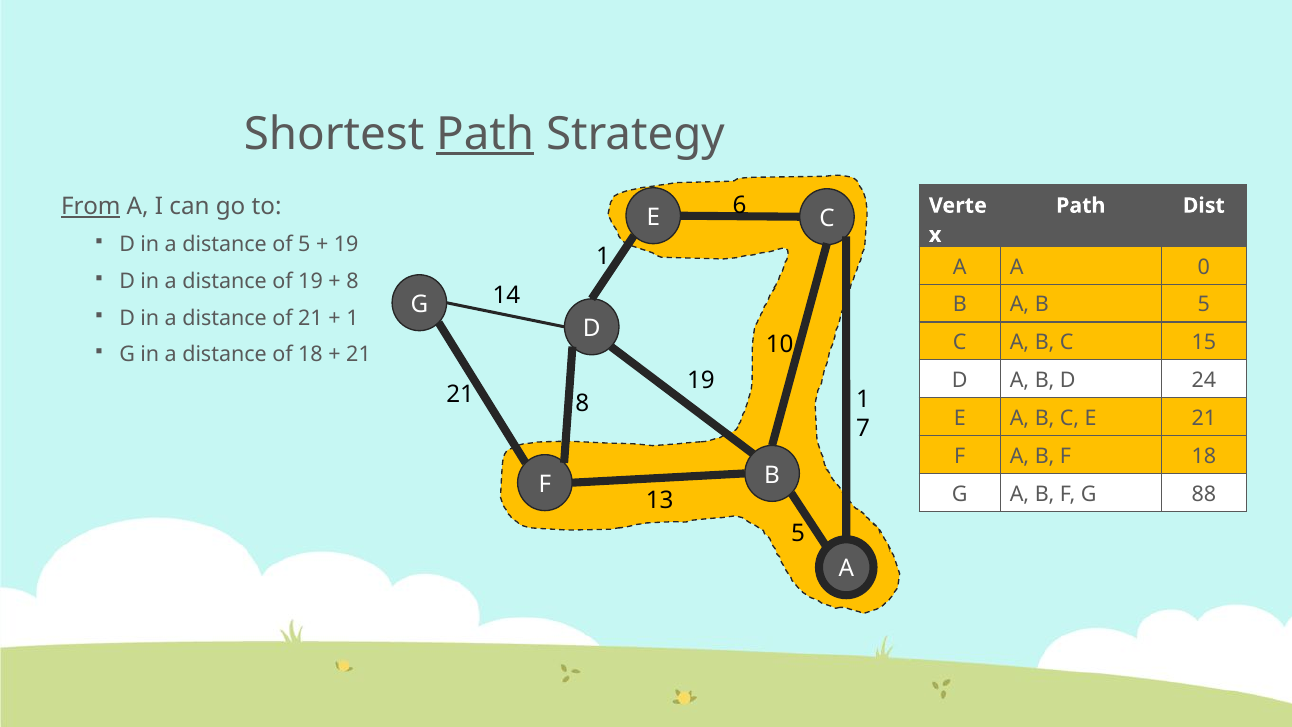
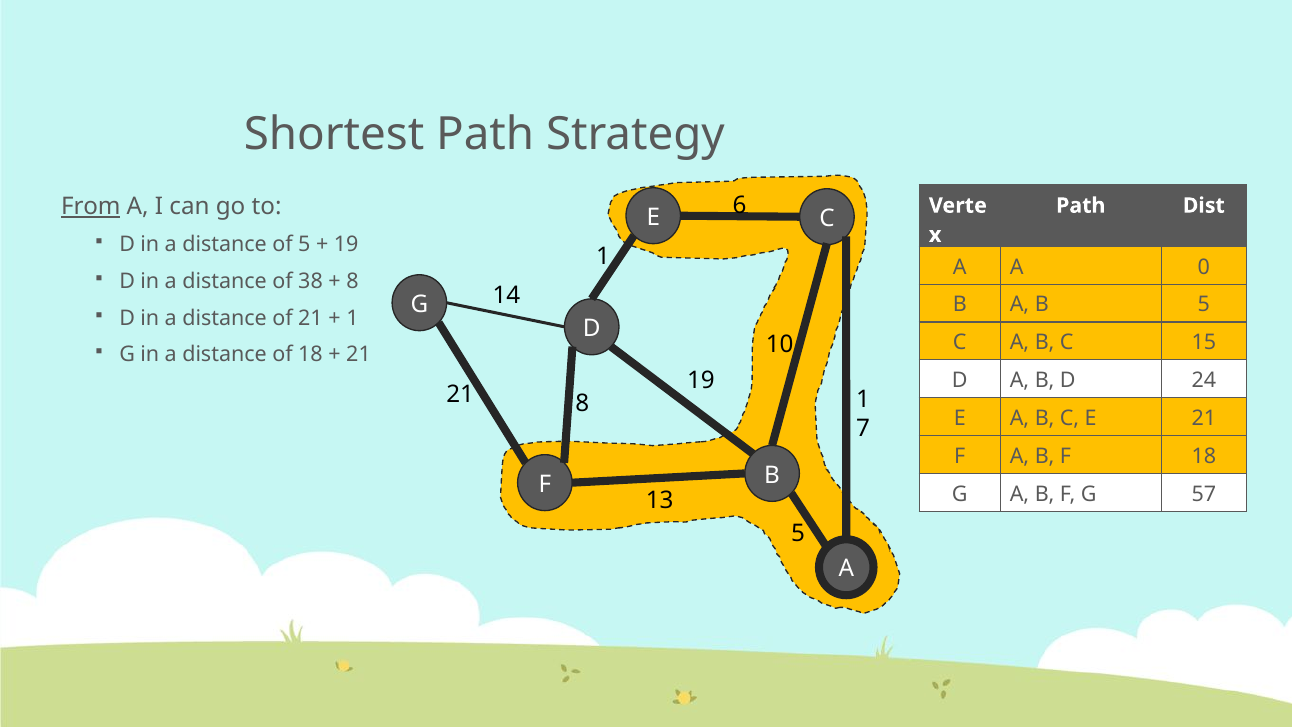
Path at (485, 134) underline: present -> none
of 19: 19 -> 38
88: 88 -> 57
